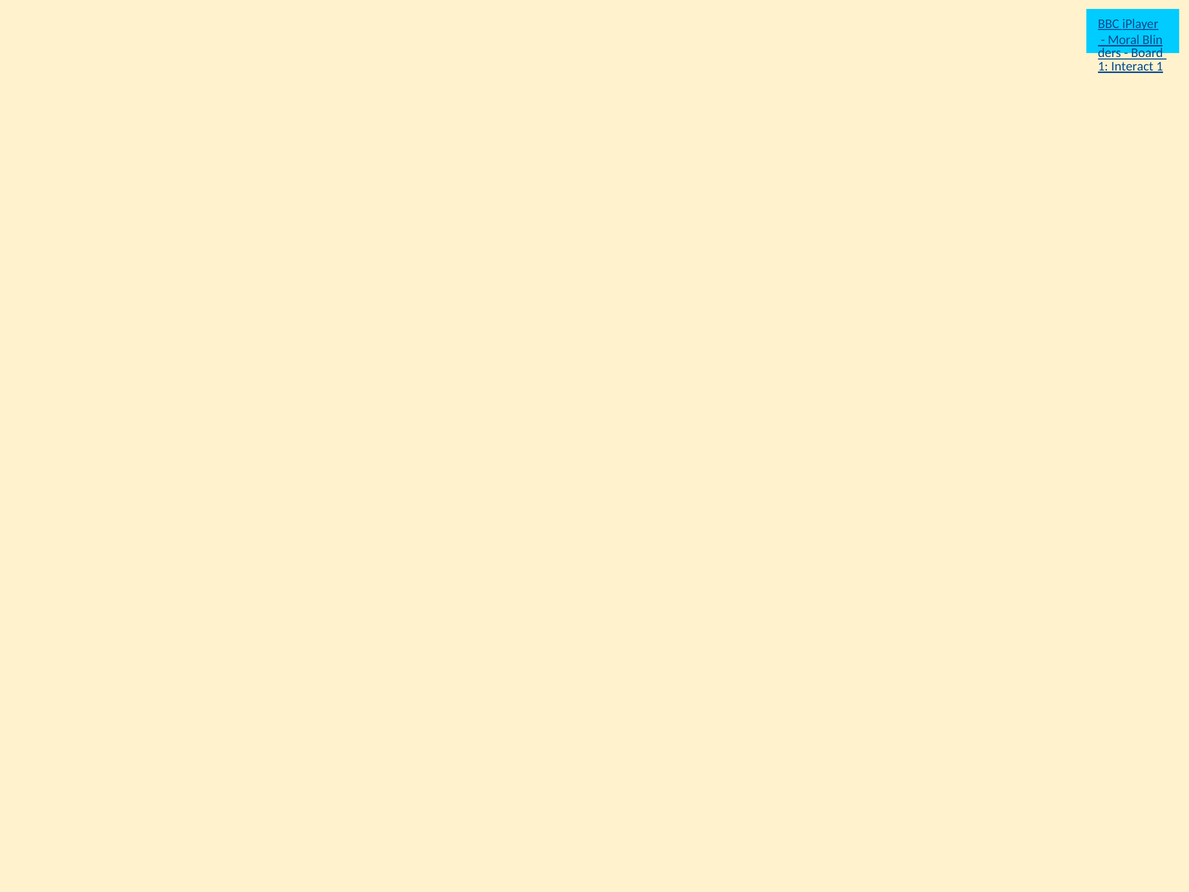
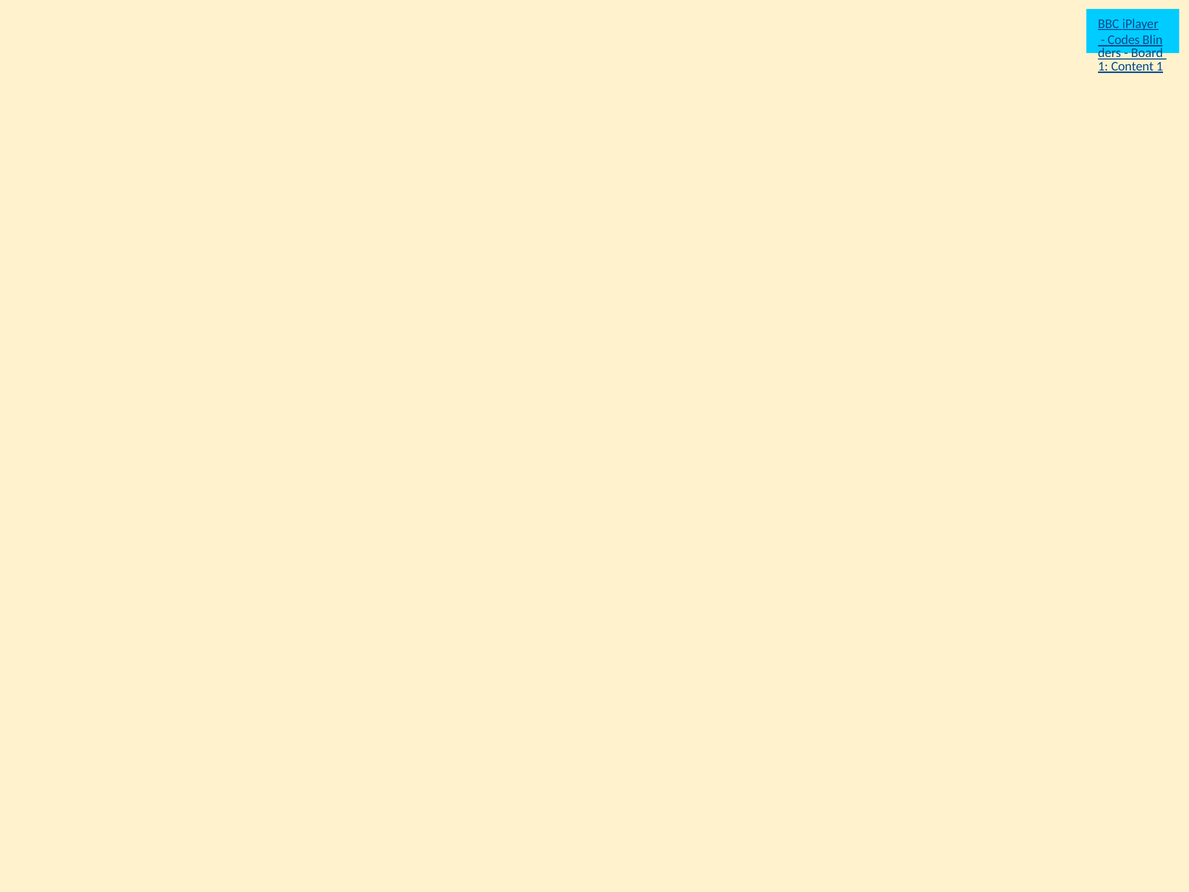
Moral: Moral -> Codes
Interact: Interact -> Content
